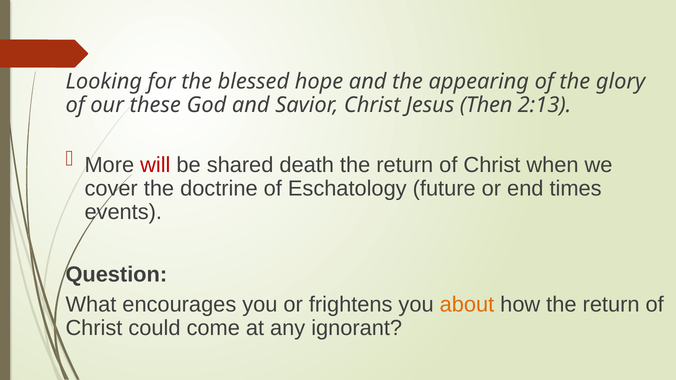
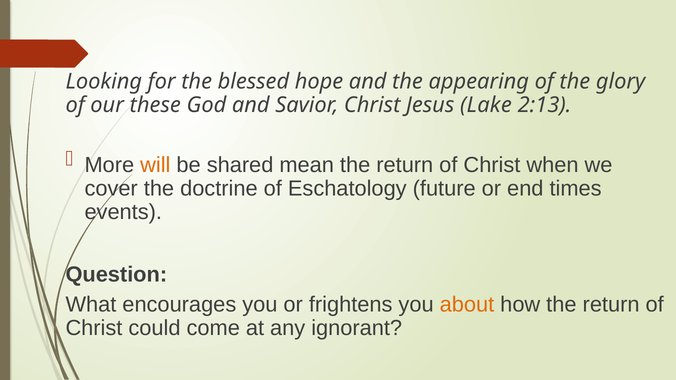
Then: Then -> Lake
will colour: red -> orange
death: death -> mean
